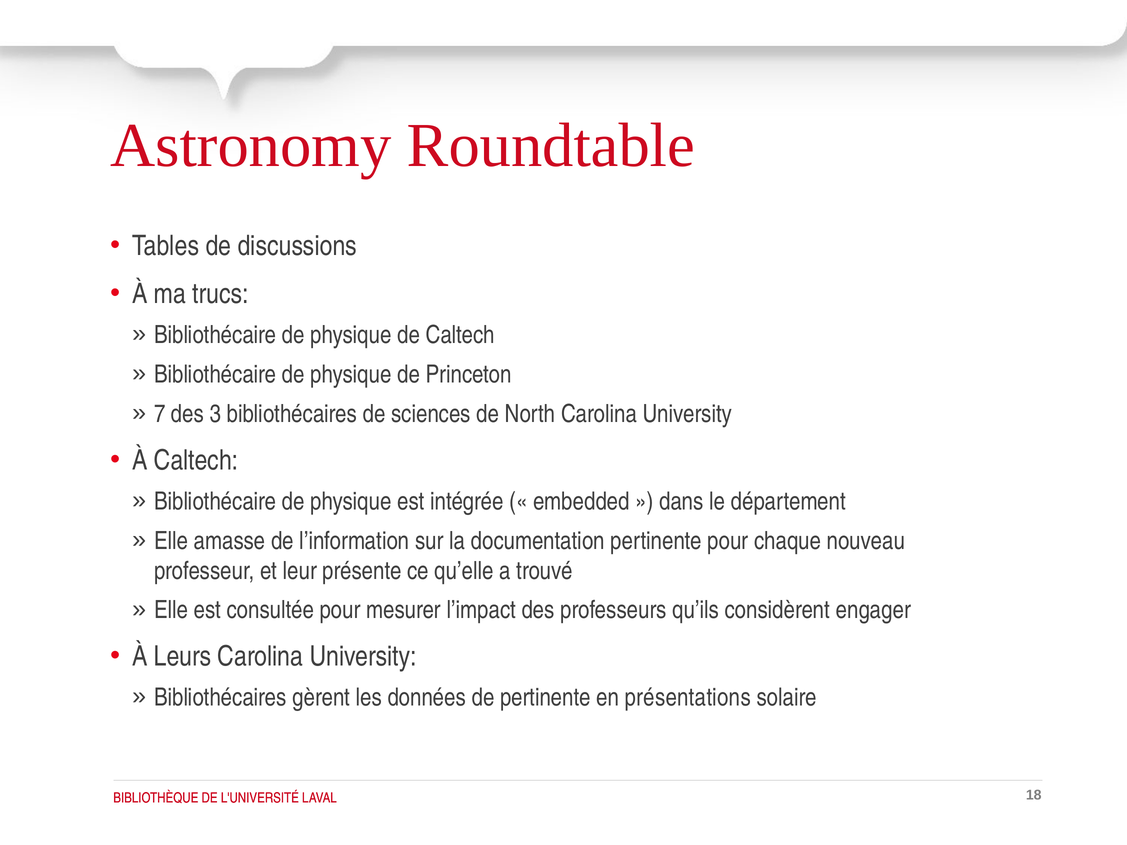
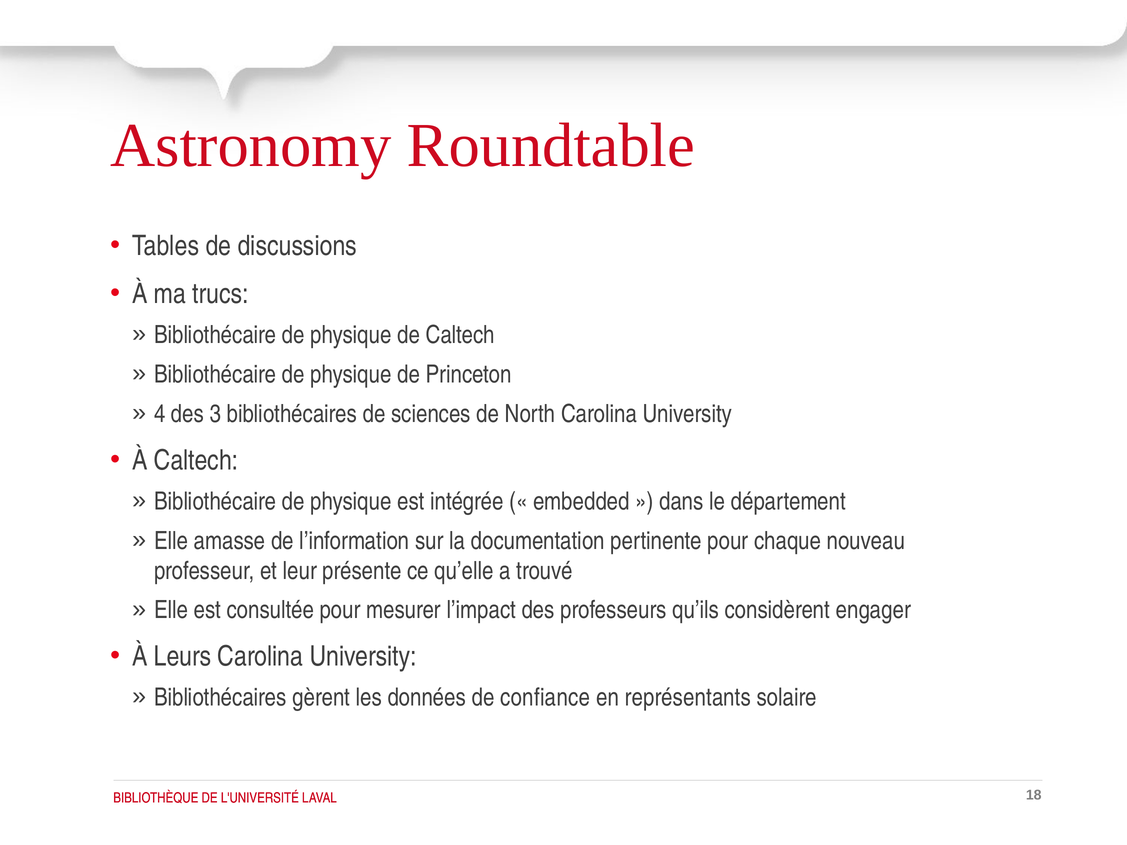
7: 7 -> 4
de pertinente: pertinente -> confiance
présentations: présentations -> représentants
